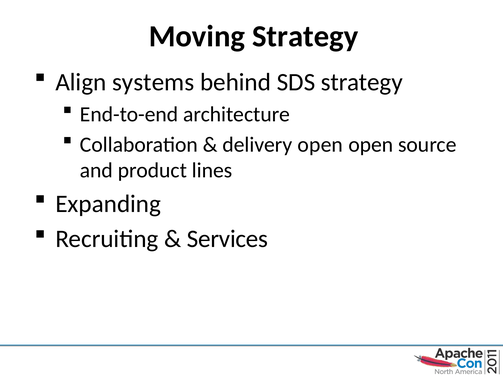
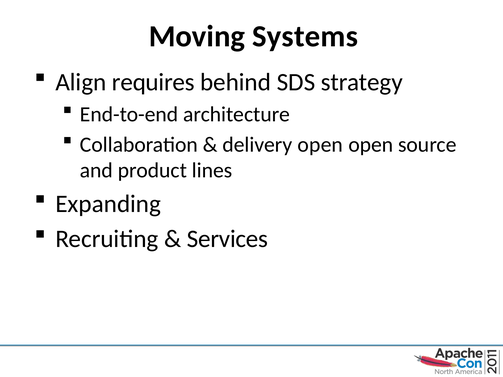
Moving Strategy: Strategy -> Systems
systems: systems -> requires
